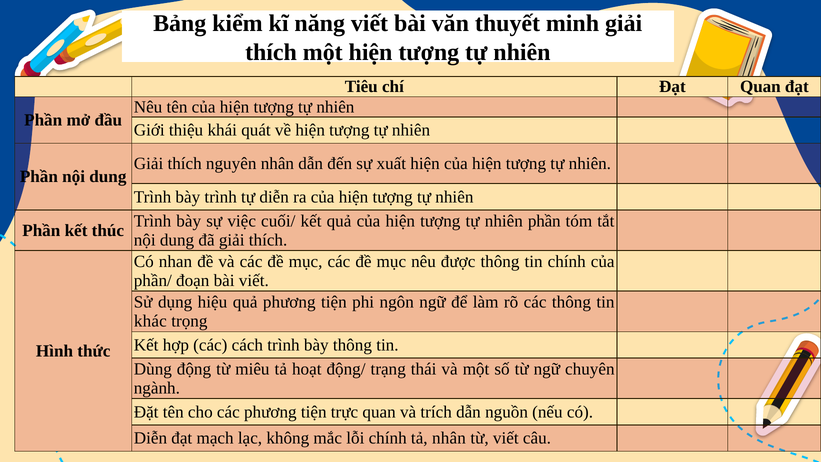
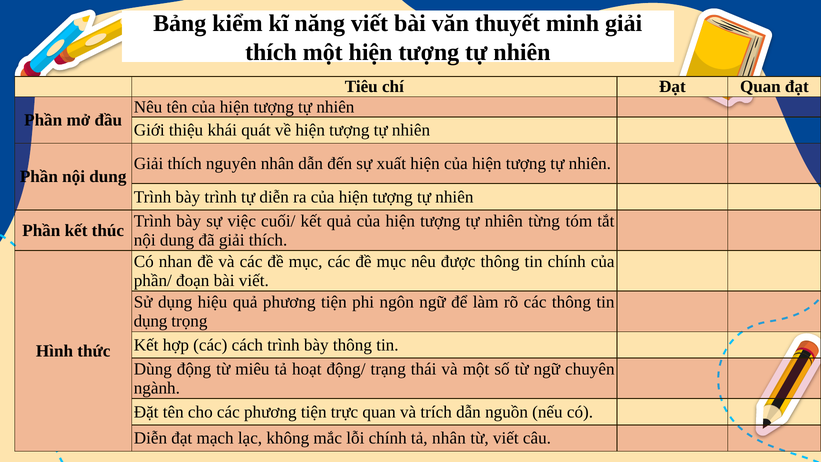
phần at (544, 221): phần -> từng
khác at (150, 321): khác -> dụng
